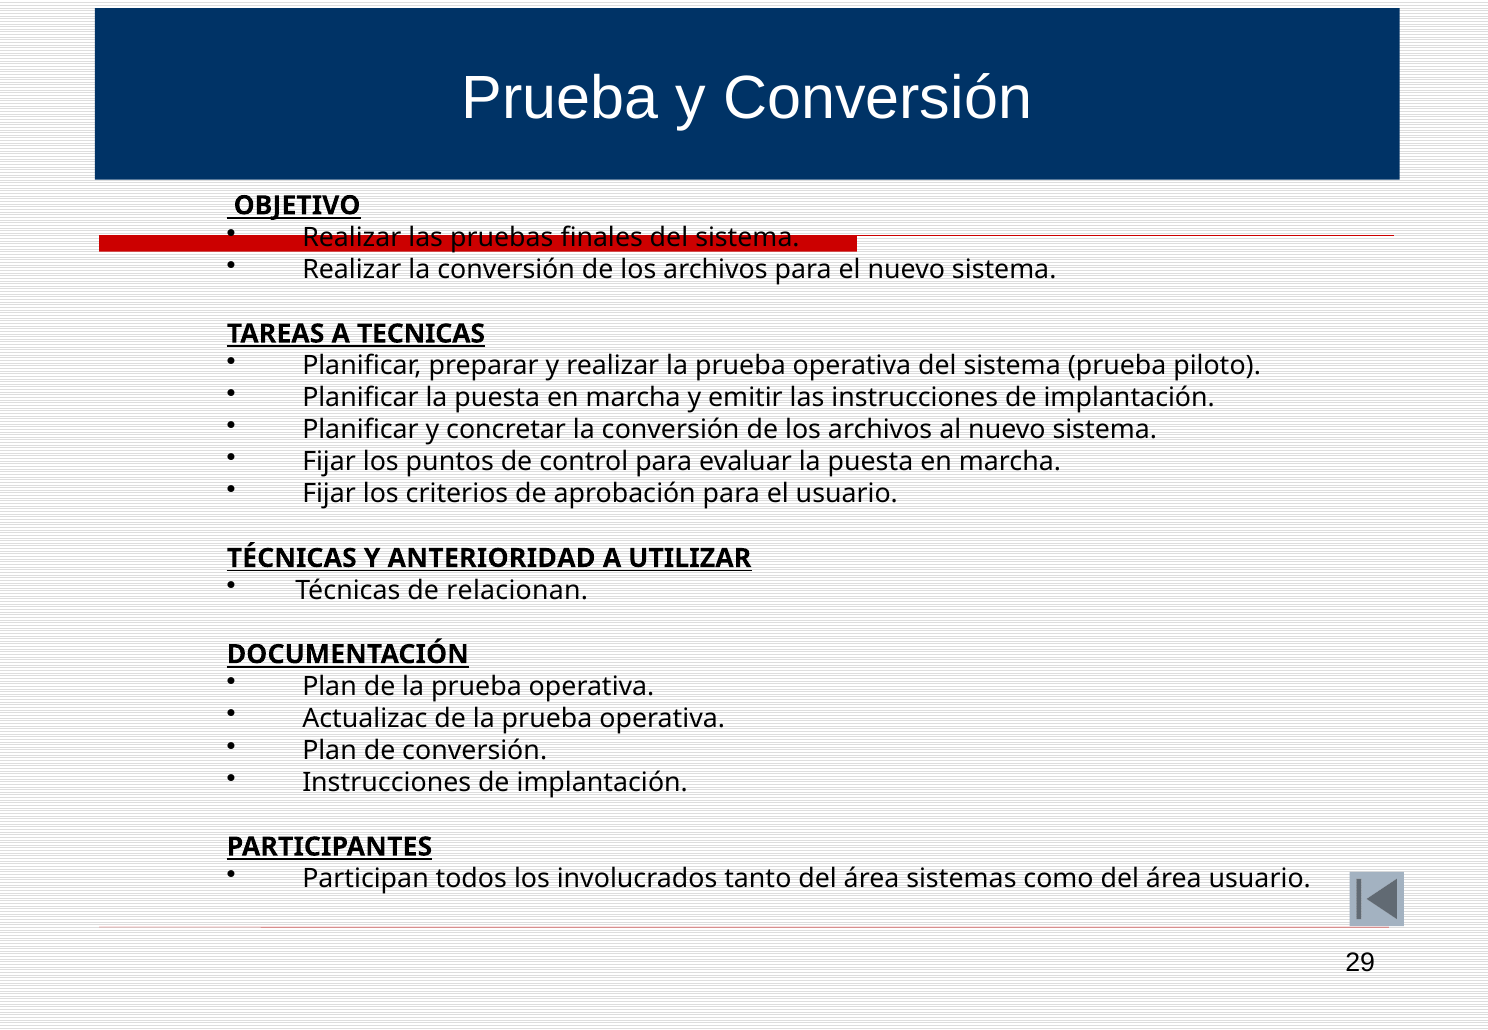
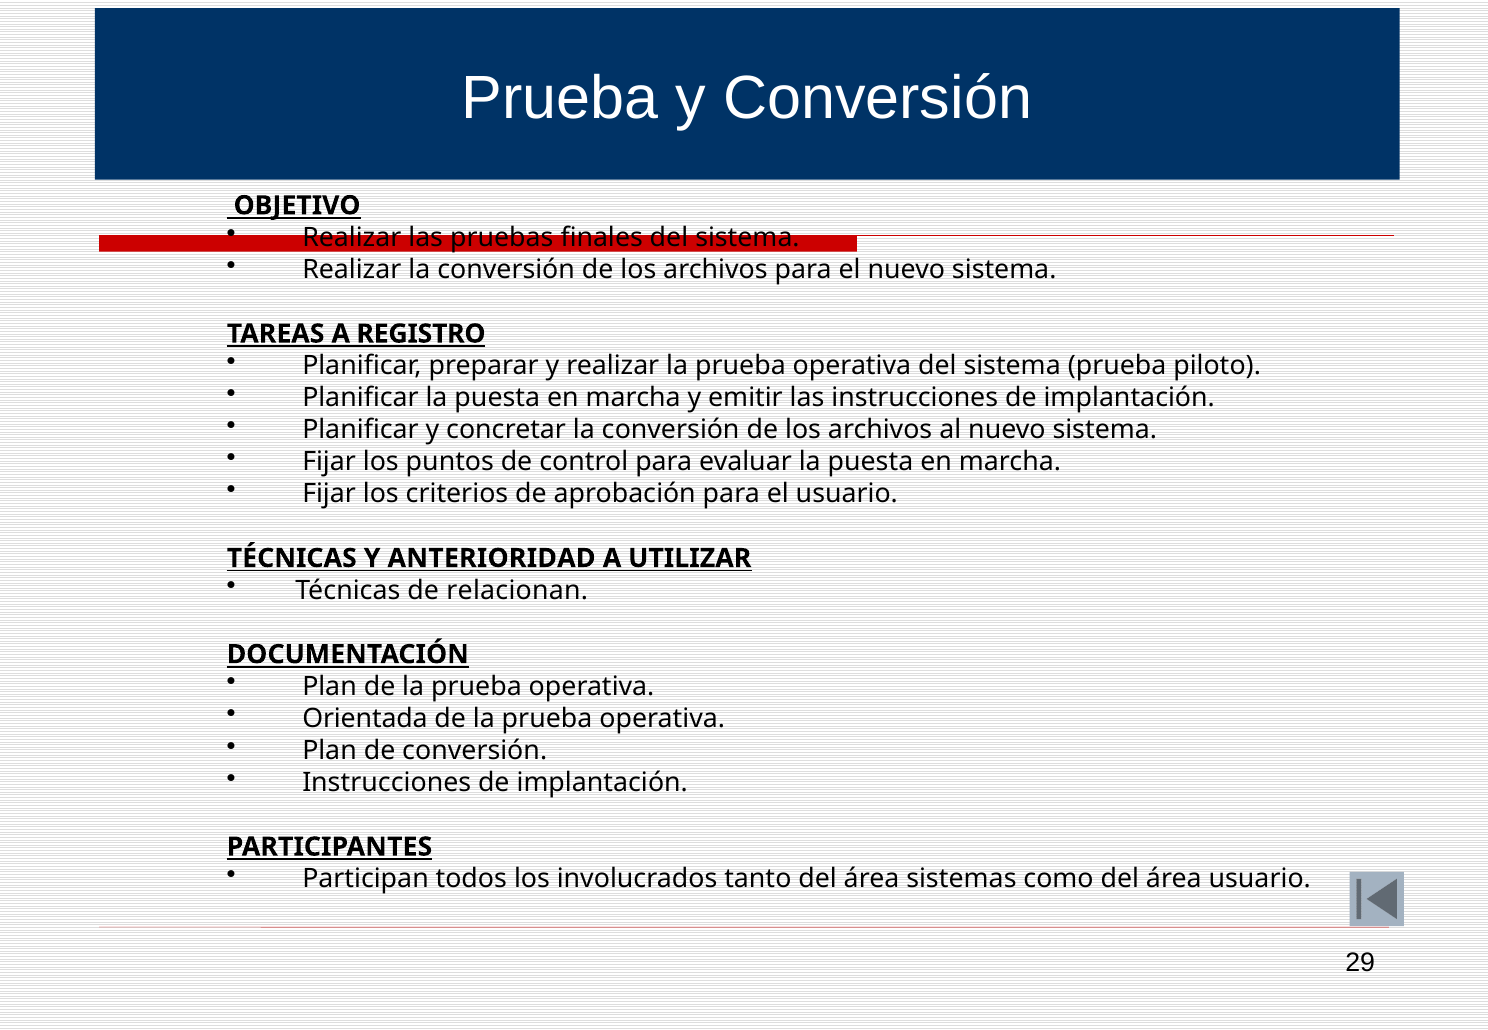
TECNICAS: TECNICAS -> REGISTRO
Actualizac: Actualizac -> Orientada
